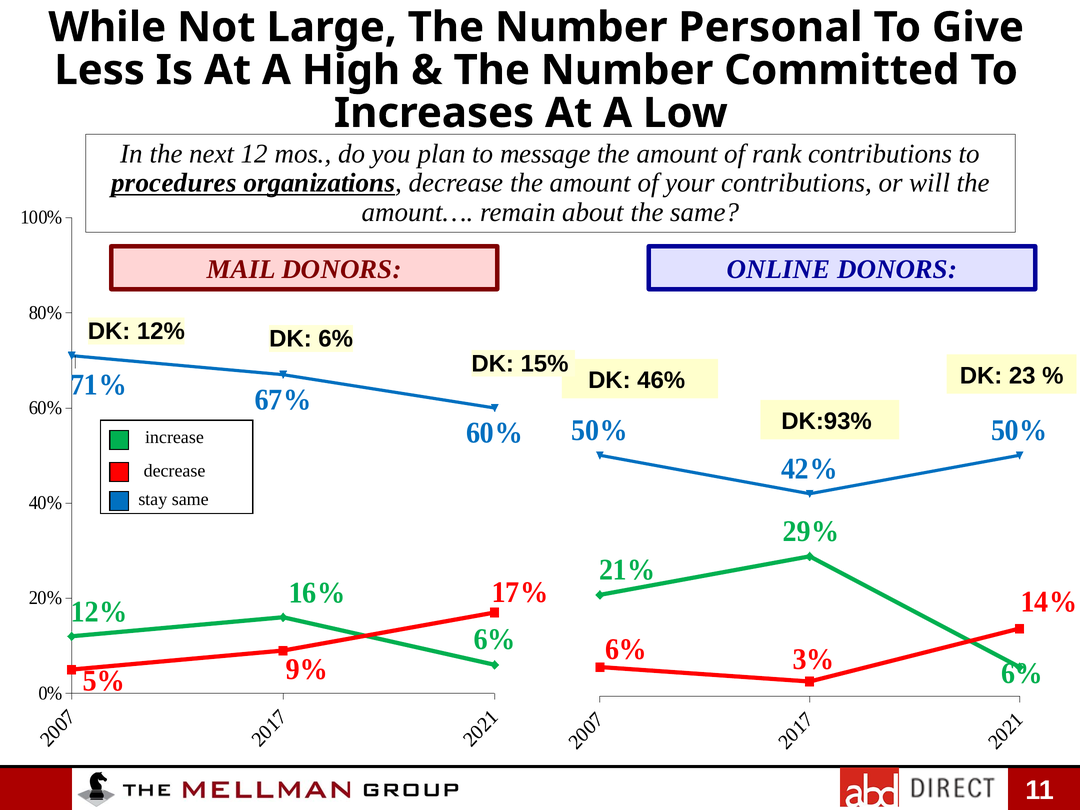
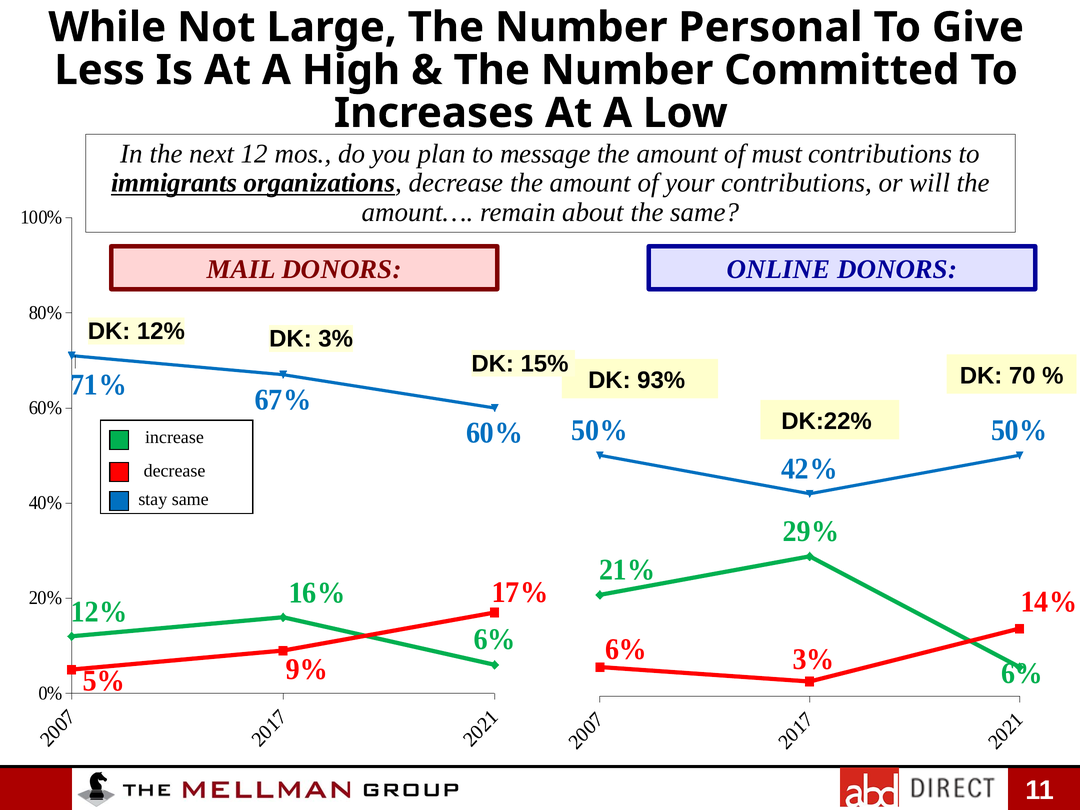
rank: rank -> must
procedures: procedures -> immigrants
DK 6%: 6% -> 3%
46%: 46% -> 93%
23: 23 -> 70
DK:93%: DK:93% -> DK:22%
